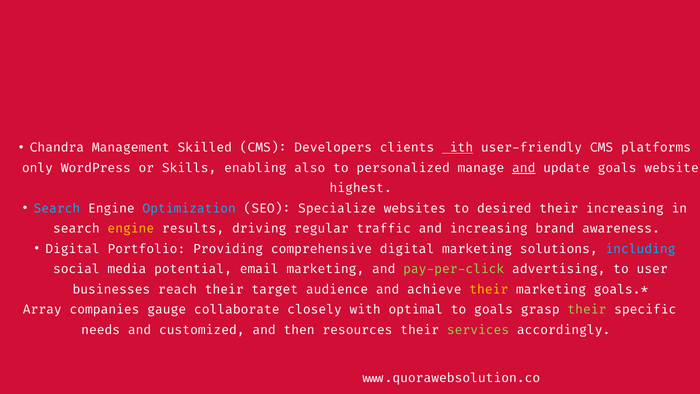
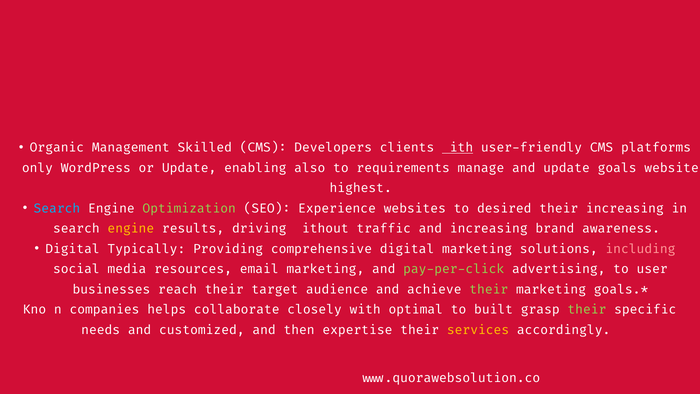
Chandra: Chandra -> Organic
or Skills: Skills -> Update
personalized: personalized -> requirements
and at (524, 168) underline: present -> none
Optimization colour: light blue -> light green
Specialize: Specialize -> Experience
regular: regular -> without
Portfolio: Portfolio -> Typically
including colour: light blue -> pink
potential: potential -> resources
their at (489, 289) colour: yellow -> light green
Array: Array -> Known
gauge: gauge -> helps
to goals: goals -> built
resources: resources -> expertise
services colour: light green -> yellow
